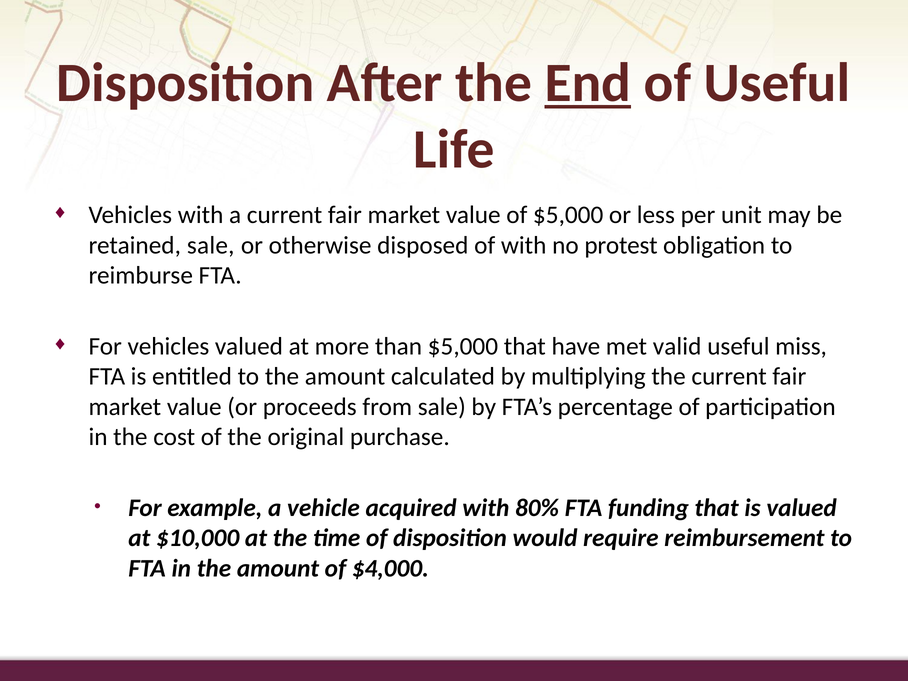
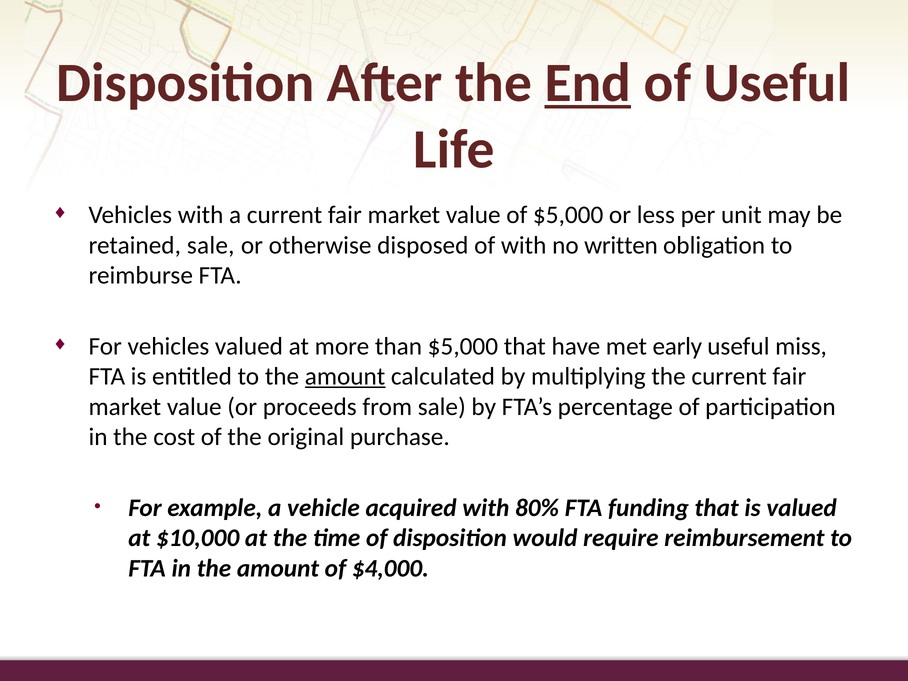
protest: protest -> written
valid: valid -> early
amount at (345, 377) underline: none -> present
